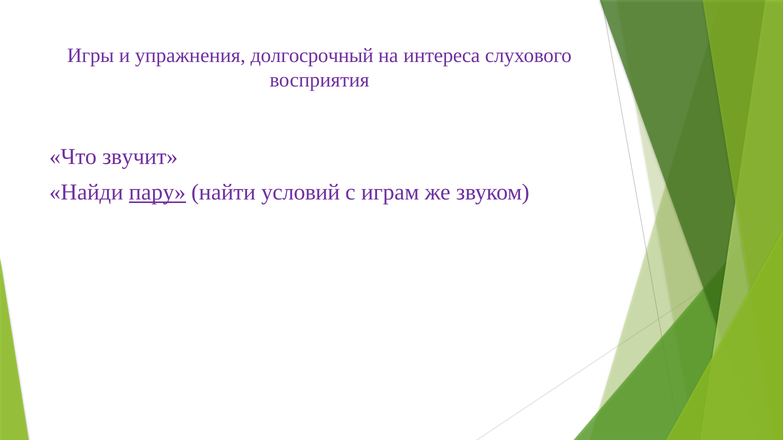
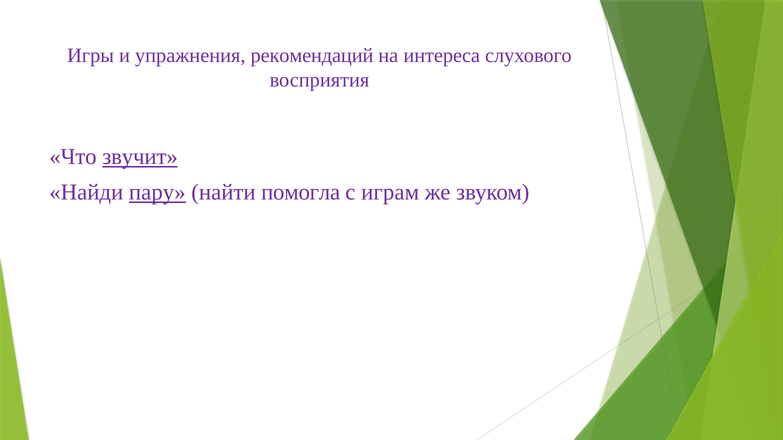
долгосрочный: долгосрочный -> рекомендаций
звучит underline: none -> present
условий: условий -> помогла
